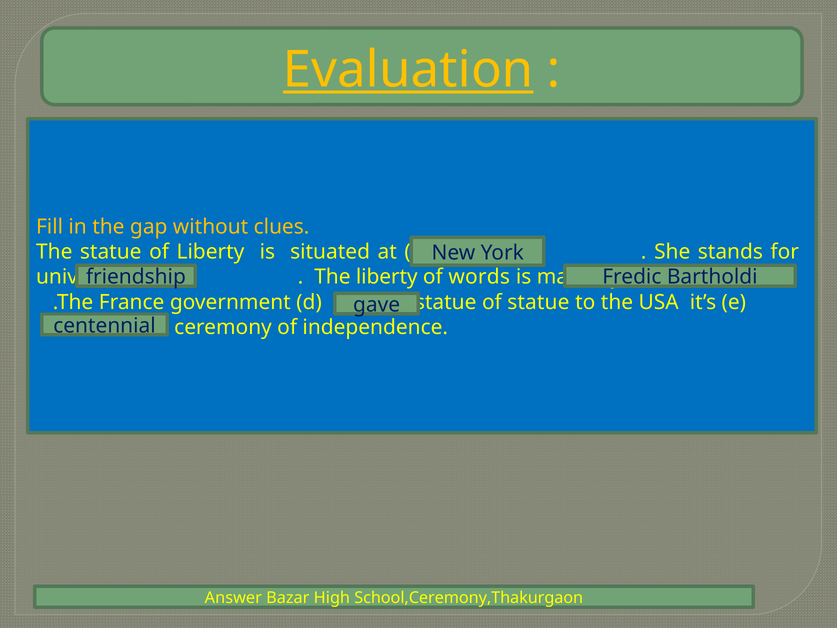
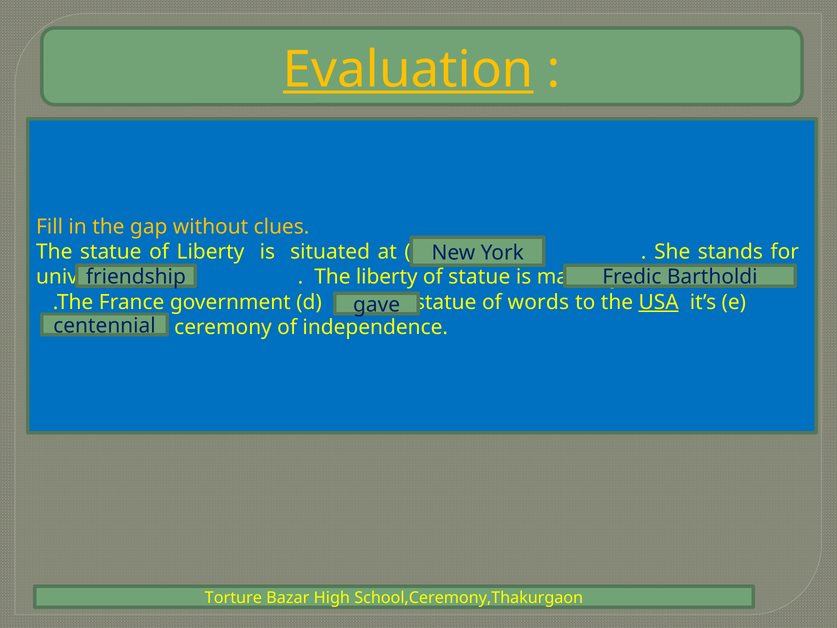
of words: words -> statue
of statue: statue -> words
USA underline: none -> present
Answer: Answer -> Torture
